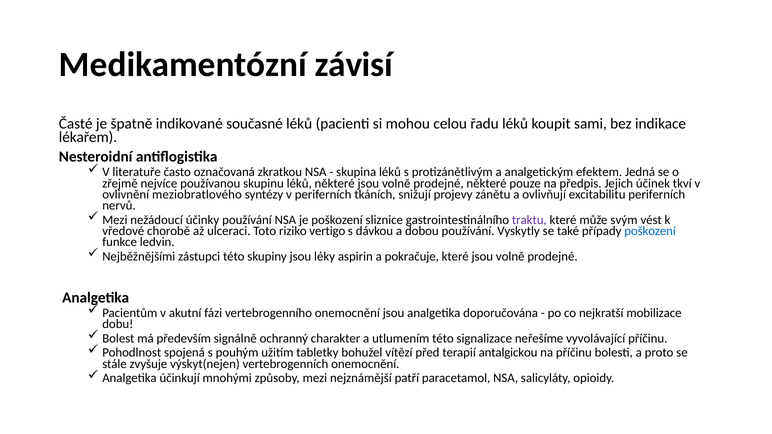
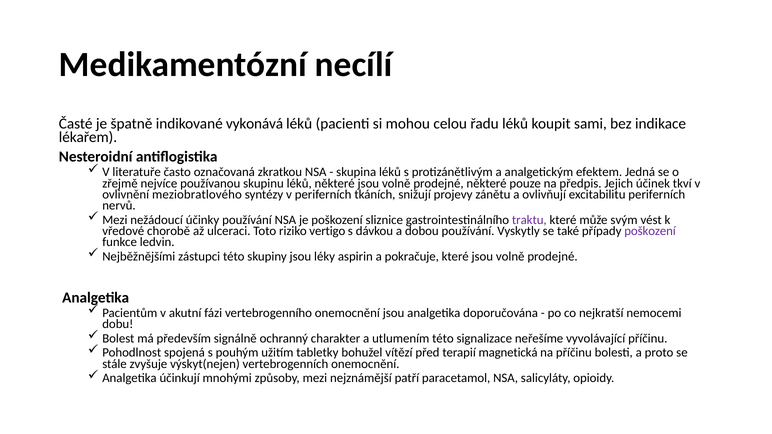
závisí: závisí -> necílí
současné: současné -> vykonává
poškození at (650, 231) colour: blue -> purple
mobilizace: mobilizace -> nemocemi
antalgickou: antalgickou -> magnetická
